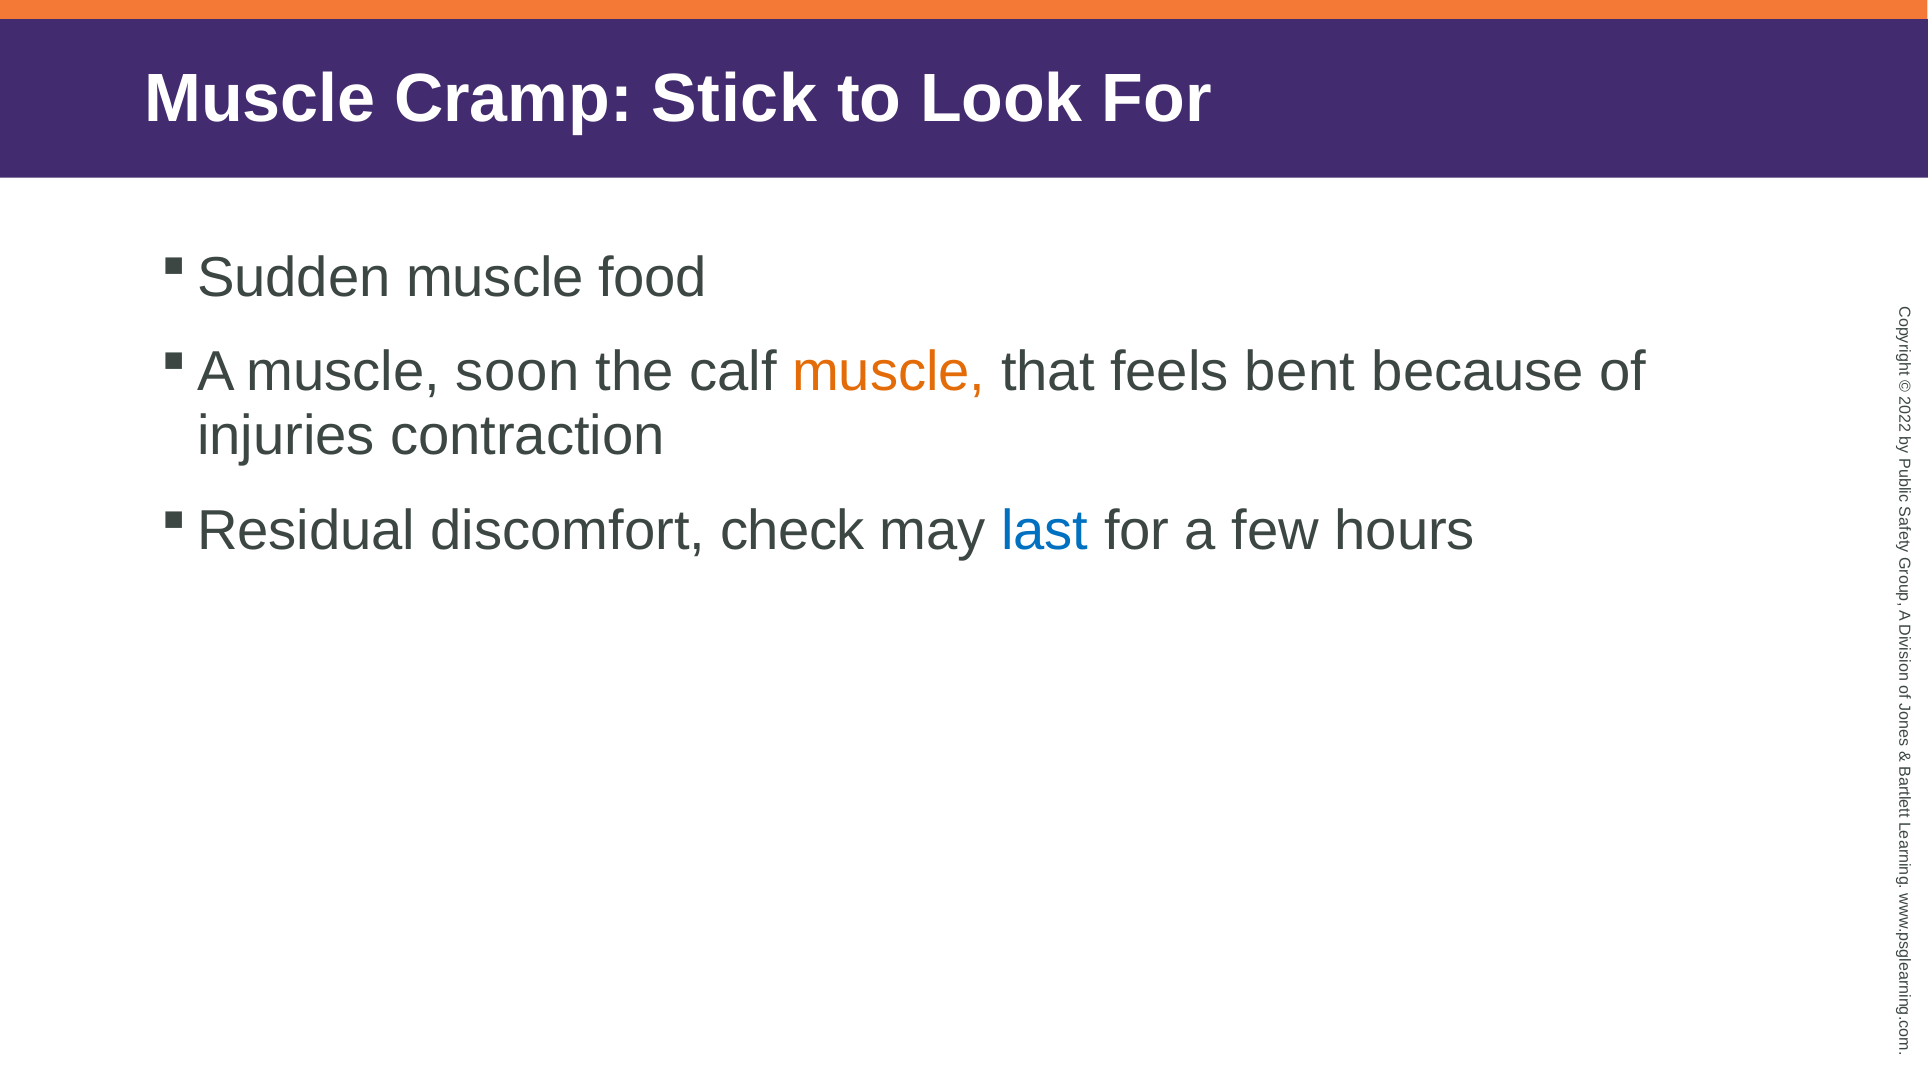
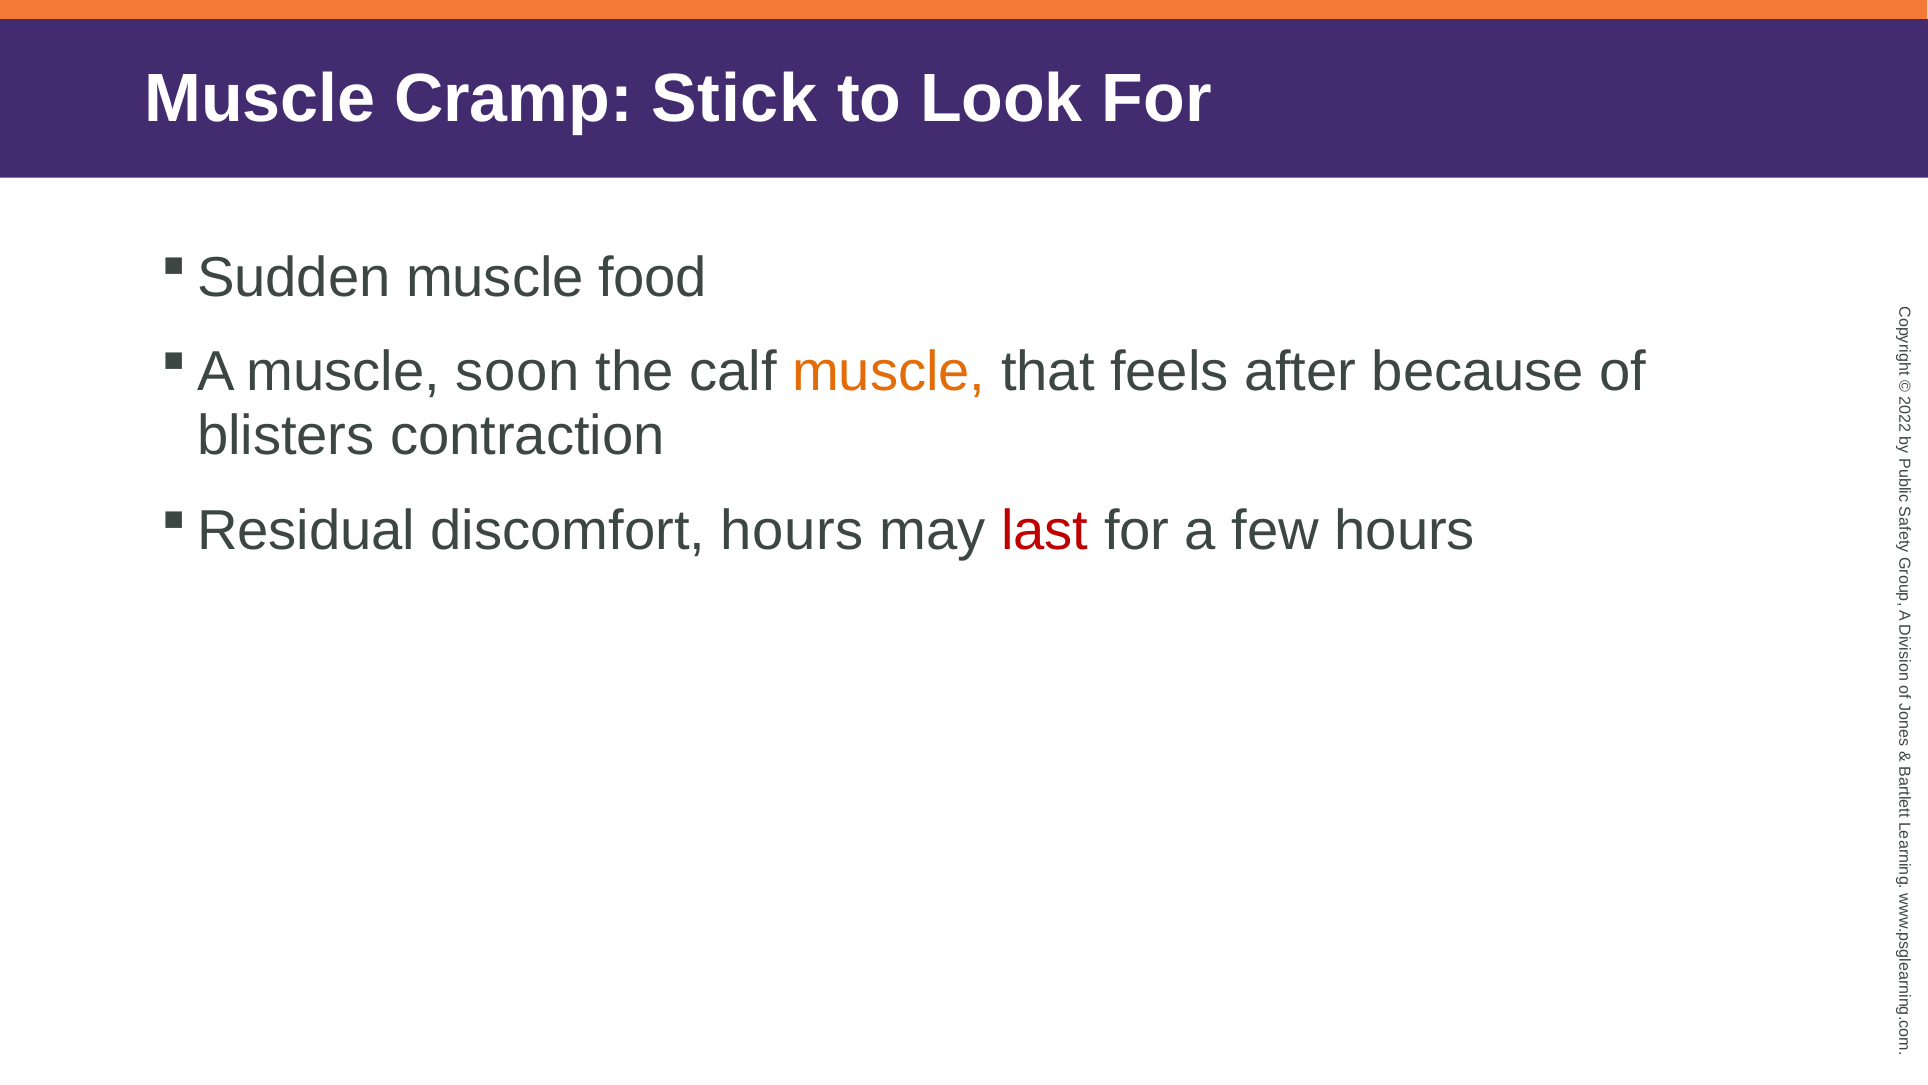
bent: bent -> after
injuries: injuries -> blisters
discomfort check: check -> hours
last colour: blue -> red
